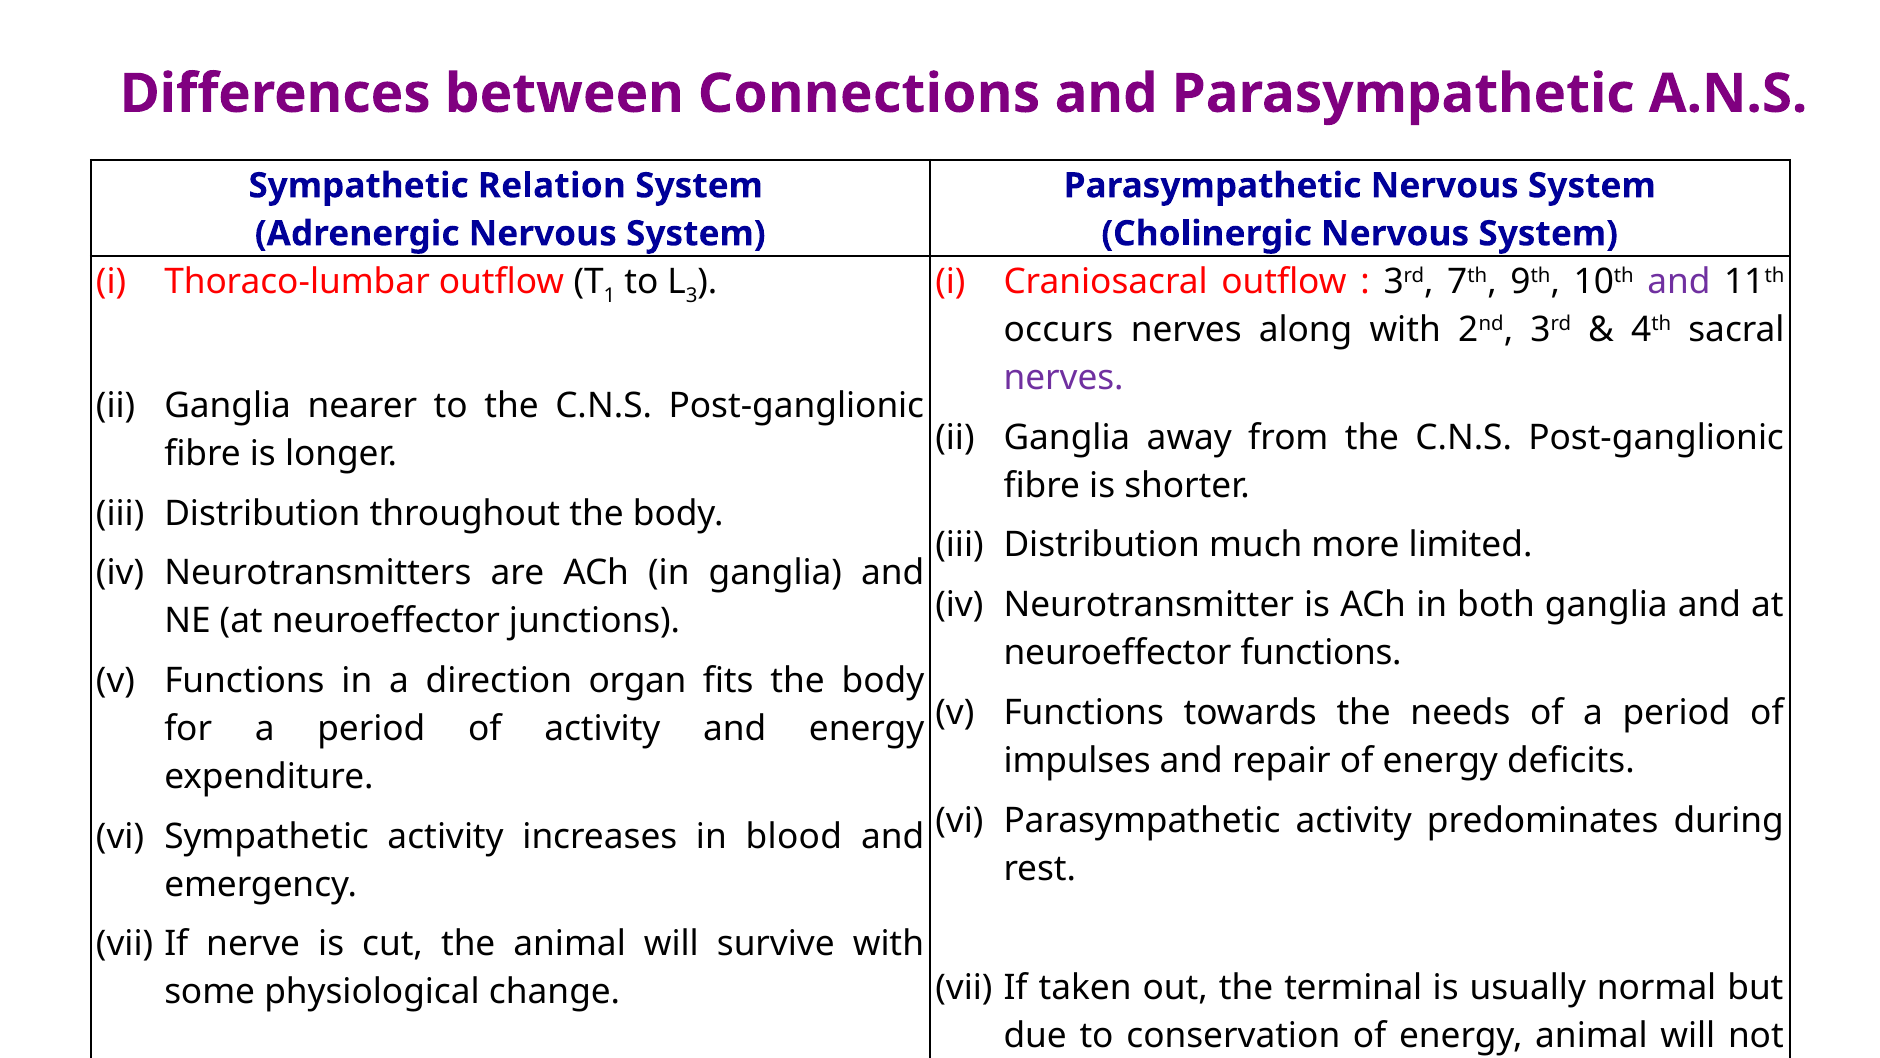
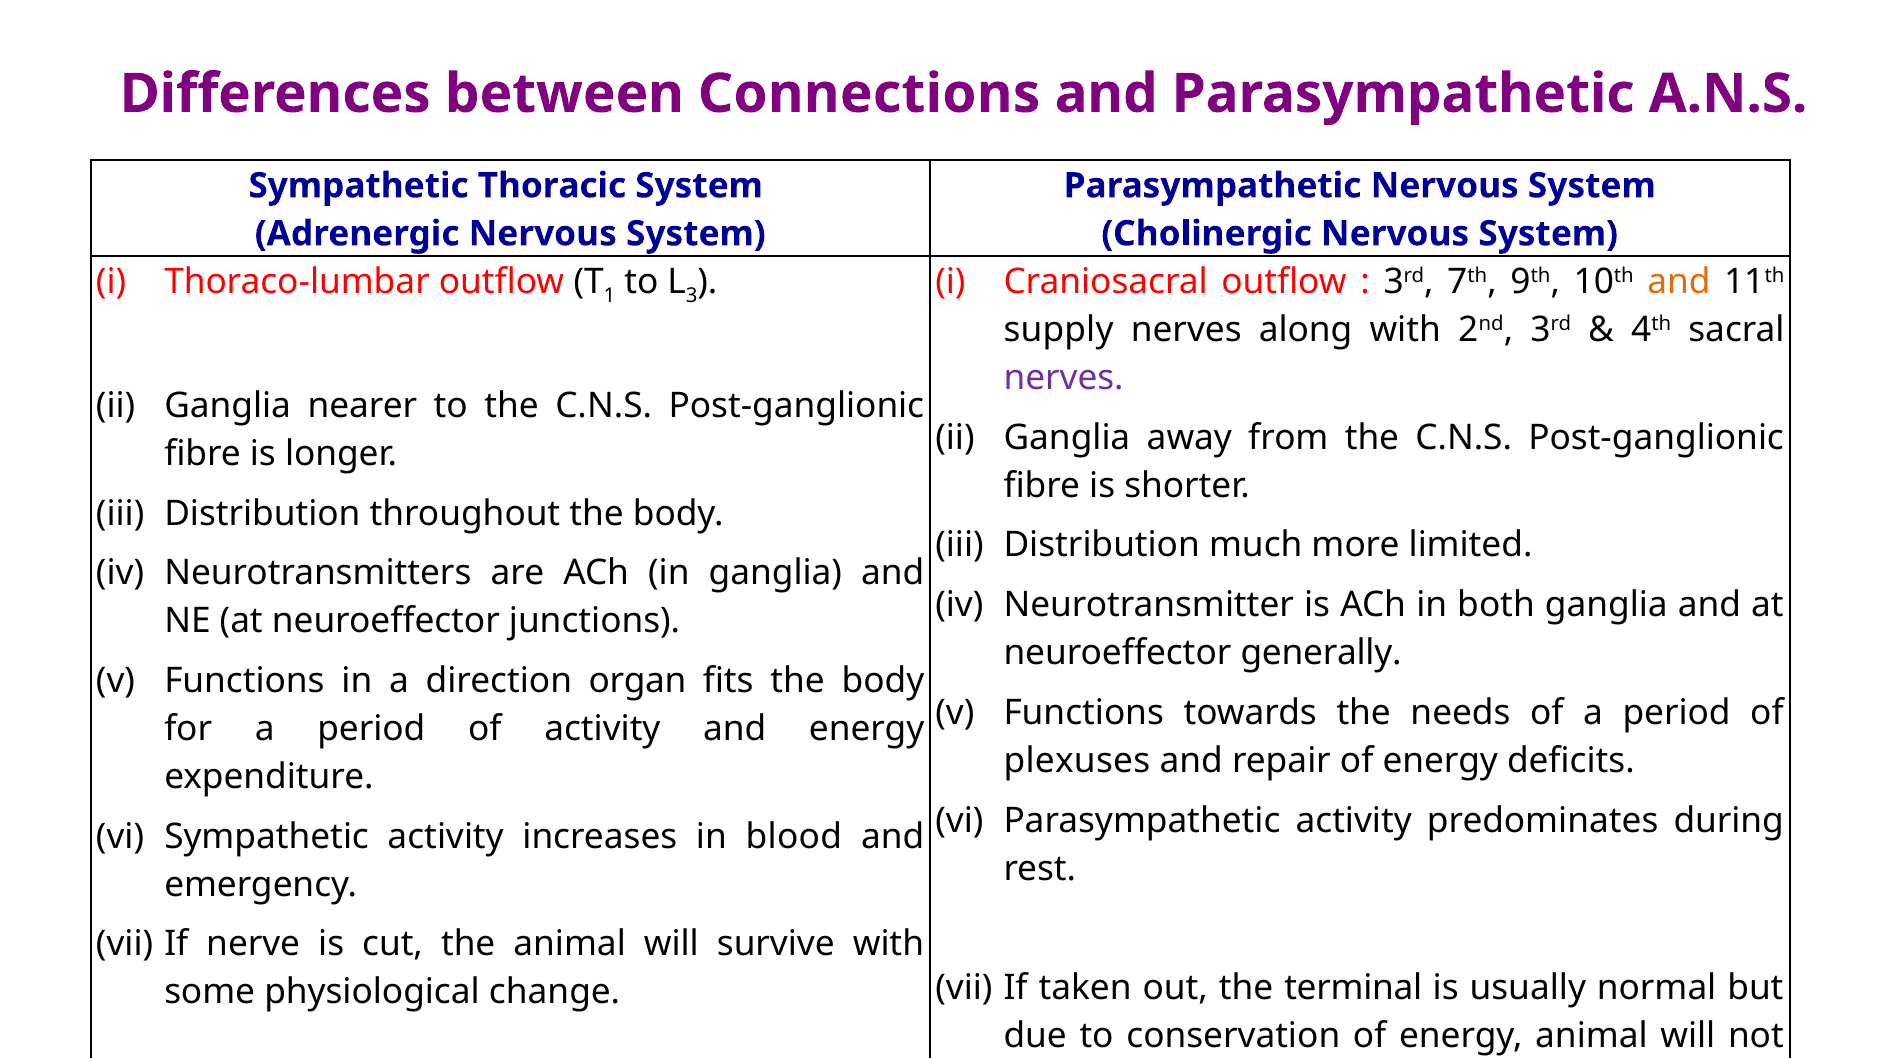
Relation: Relation -> Thoracic
and at (1679, 282) colour: purple -> orange
occurs: occurs -> supply
neuroeffector functions: functions -> generally
impulses: impulses -> plexuses
